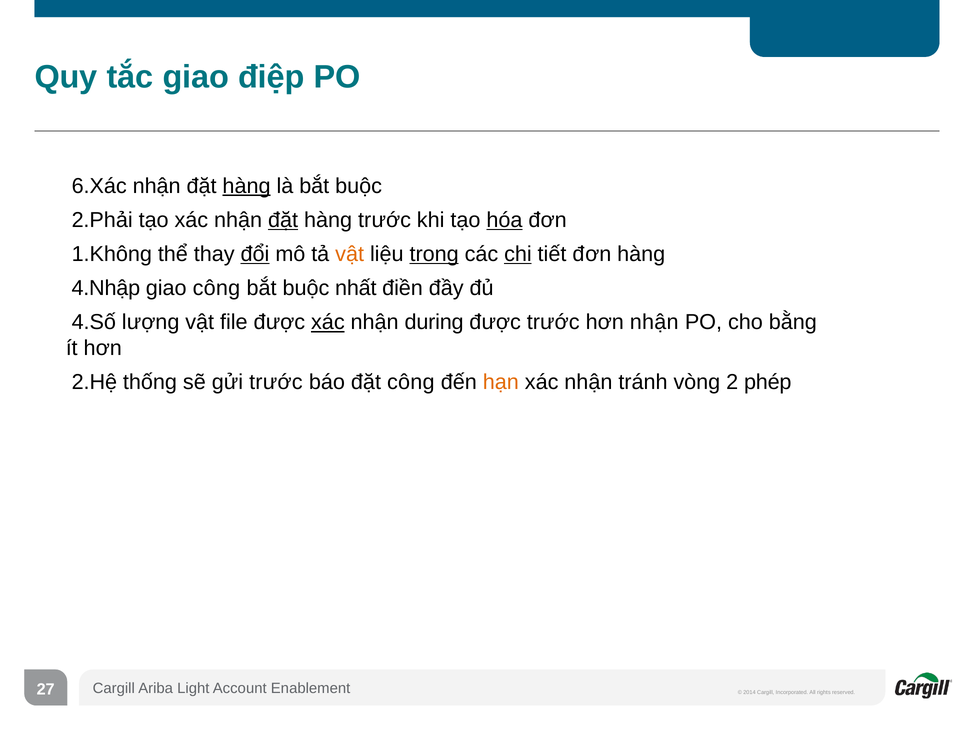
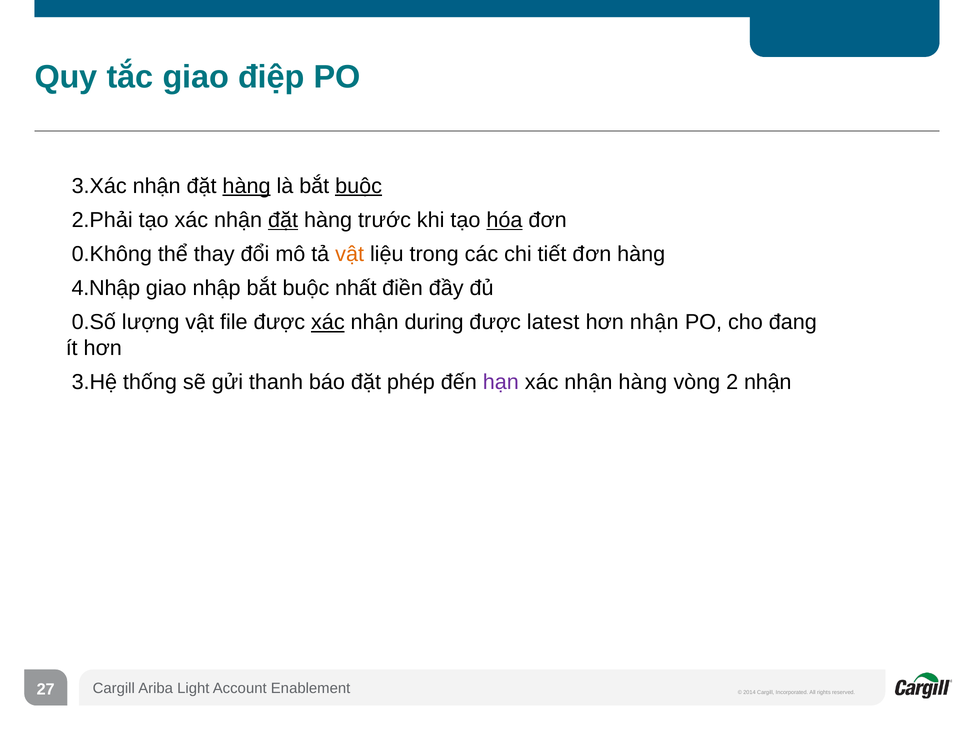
6.Xác: 6.Xác -> 3.Xác
buộc at (359, 186) underline: none -> present
1.Không: 1.Không -> 0.Không
đổi underline: present -> none
trong underline: present -> none
chi underline: present -> none
giao công: công -> nhập
4.Số: 4.Số -> 0.Số
được trước: trước -> latest
bằng: bằng -> đang
2.Hệ: 2.Hệ -> 3.Hệ
gửi trước: trước -> thanh
đặt công: công -> phép
hạn colour: orange -> purple
nhận tránh: tránh -> hàng
2 phép: phép -> nhận
